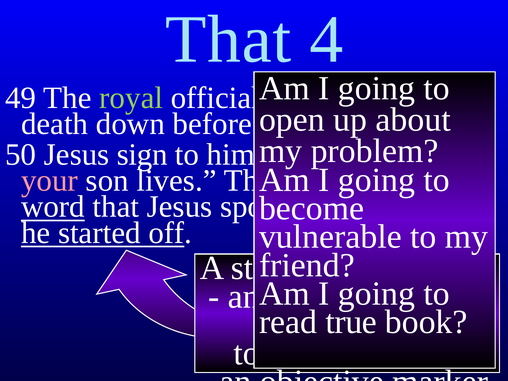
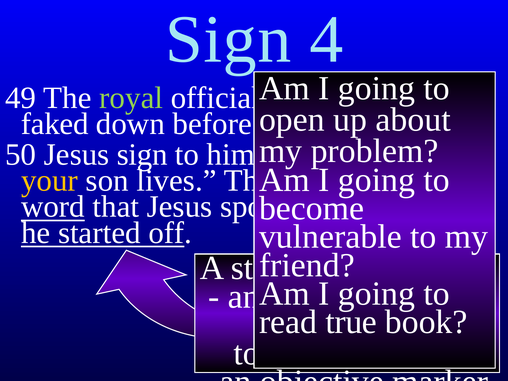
That at (228, 39): That -> Sign
death: death -> faked
your at (49, 181) colour: pink -> yellow
